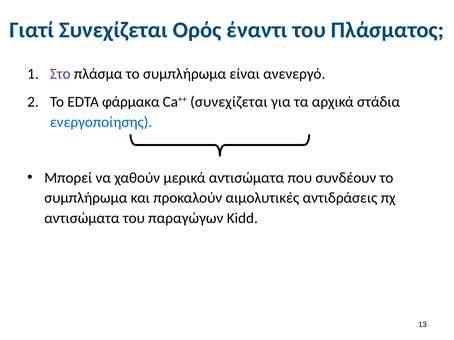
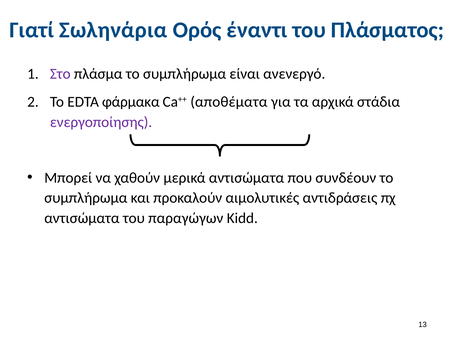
Γιατί Συνεχίζεται: Συνεχίζεται -> Σωληνάρια
Ca++ συνεχίζεται: συνεχίζεται -> αποθέματα
ενεργοποίησης colour: blue -> purple
